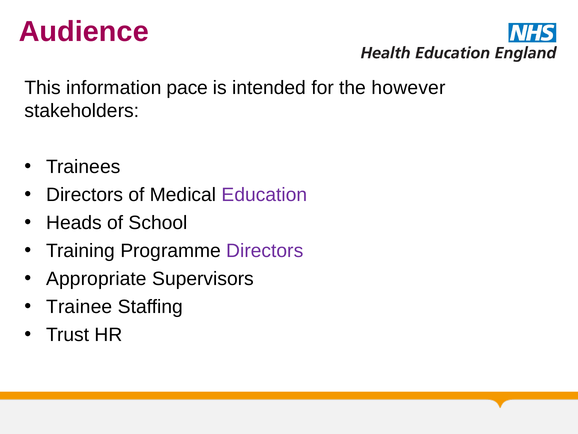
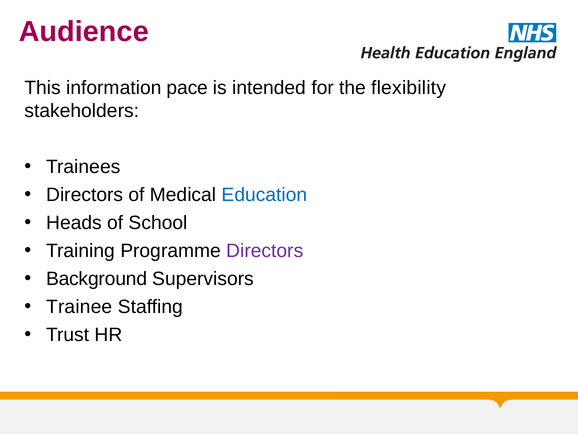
however: however -> flexibility
Education colour: purple -> blue
Appropriate: Appropriate -> Background
